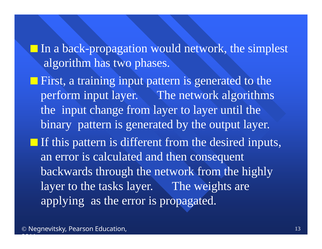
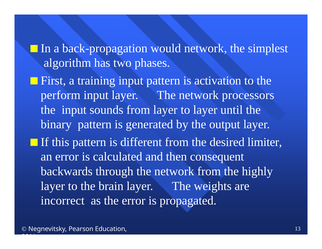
input pattern is generated: generated -> activation
algorithms: algorithms -> processors
change: change -> sounds
inputs: inputs -> limiter
tasks: tasks -> brain
applying: applying -> incorrect
